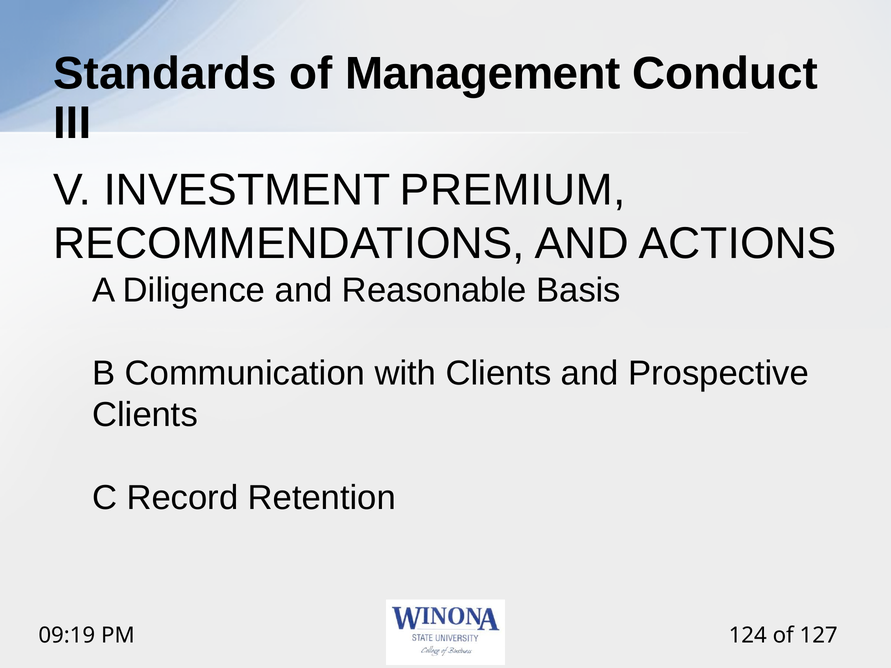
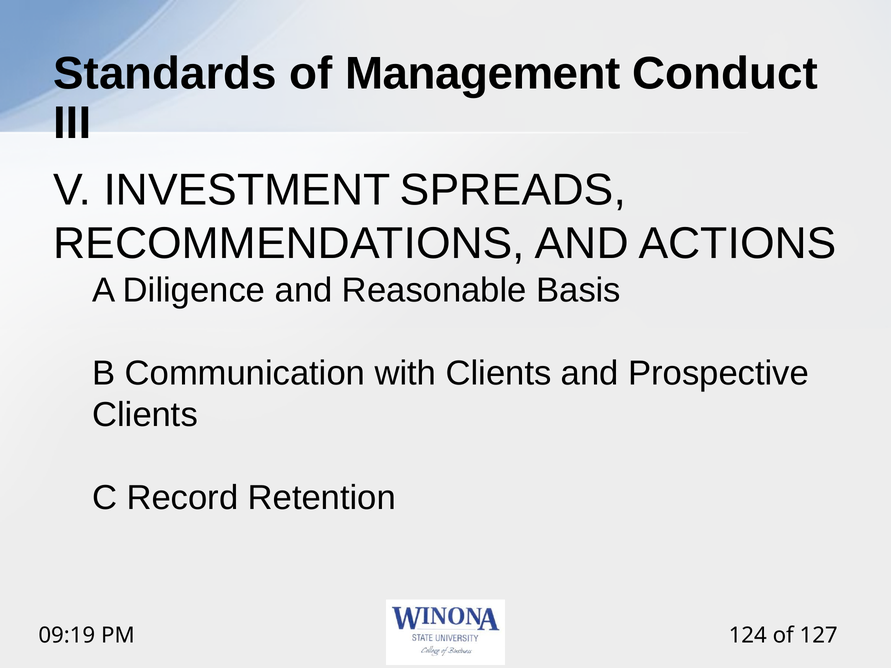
PREMIUM: PREMIUM -> SPREADS
